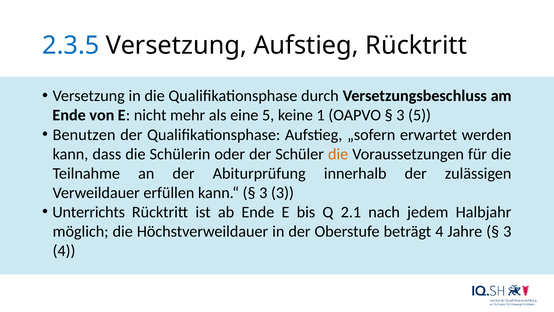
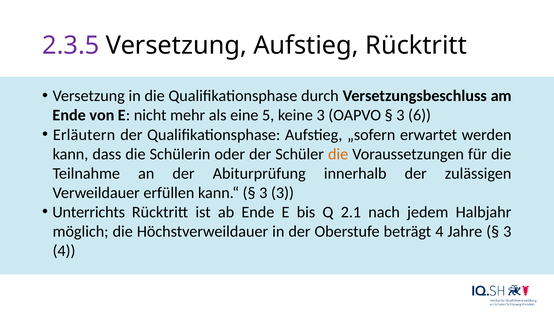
2.3.5 colour: blue -> purple
keine 1: 1 -> 3
3 5: 5 -> 6
Benutzen: Benutzen -> Erläutern
